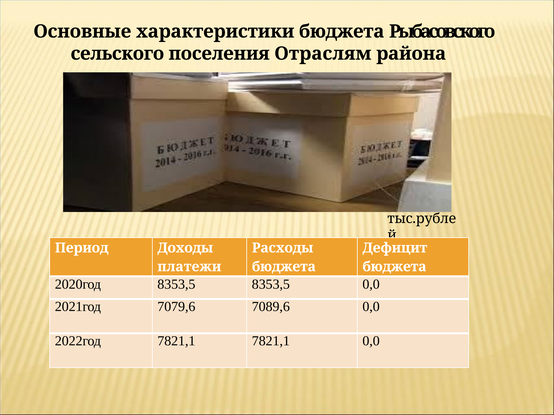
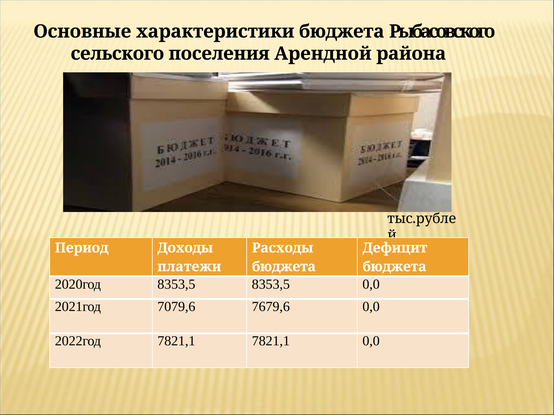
Отраслям: Отраслям -> Арендной
7089,6: 7089,6 -> 7679,6
